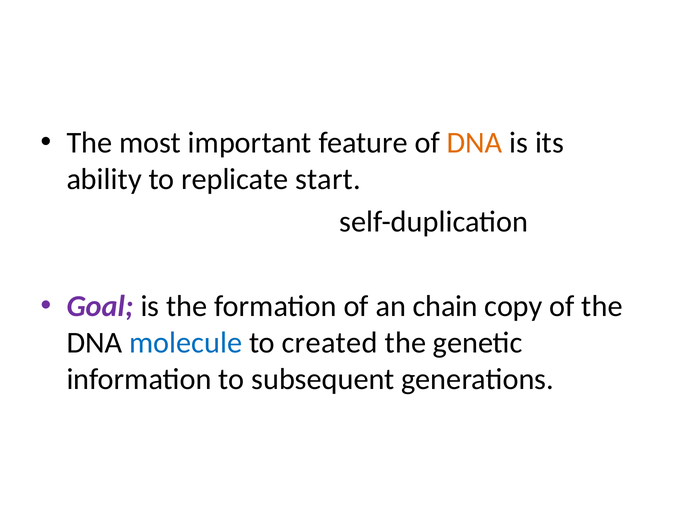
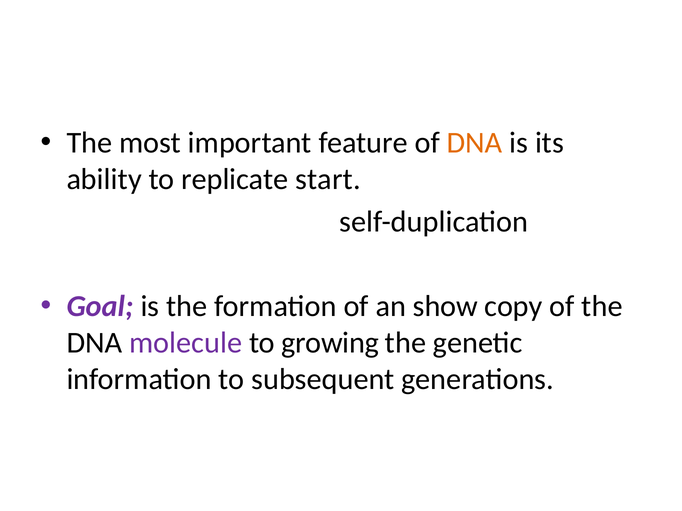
chain: chain -> show
molecule colour: blue -> purple
created: created -> growing
